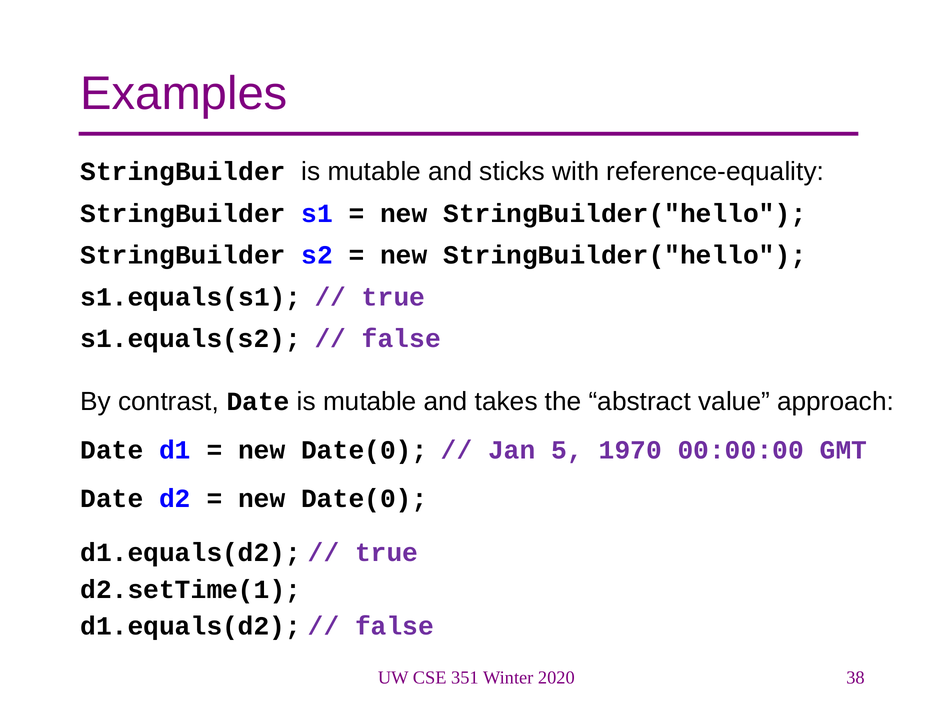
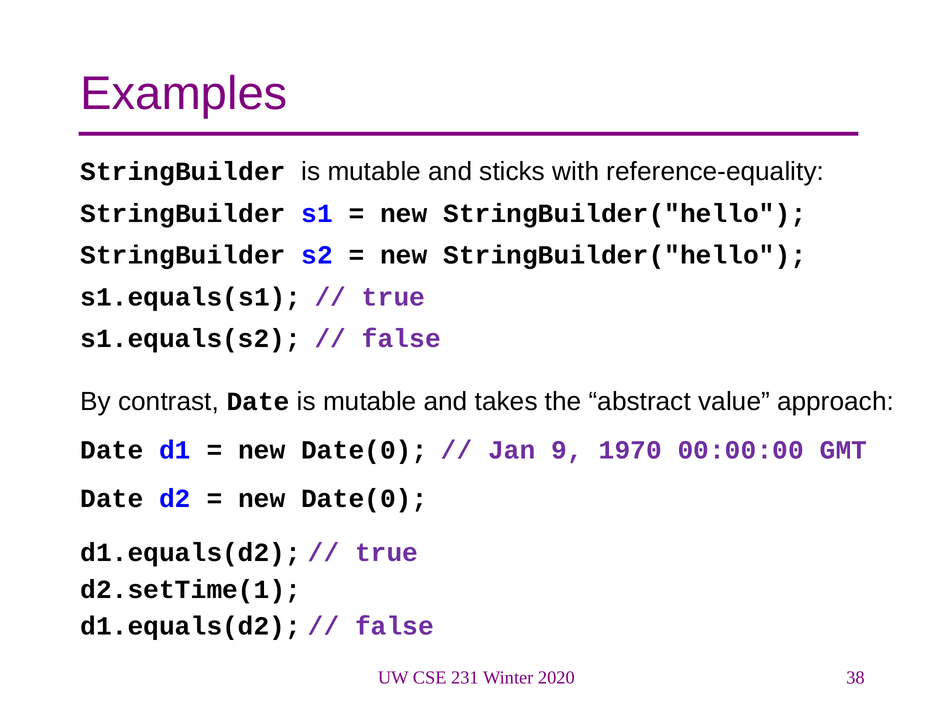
5: 5 -> 9
351: 351 -> 231
